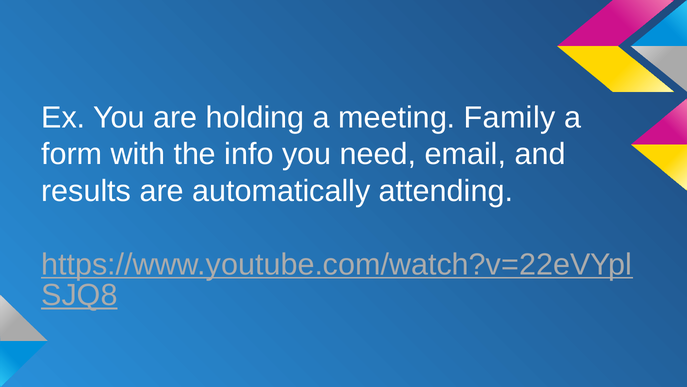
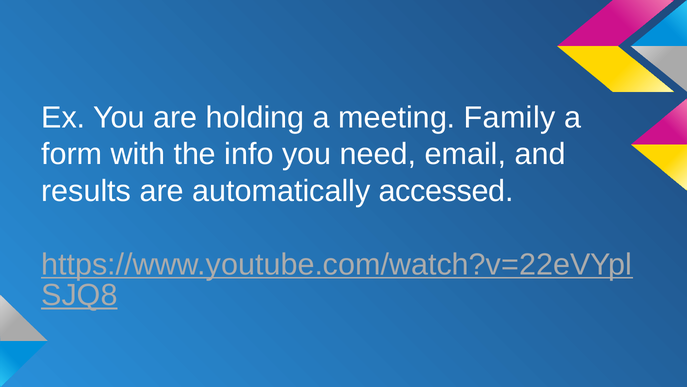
attending: attending -> accessed
